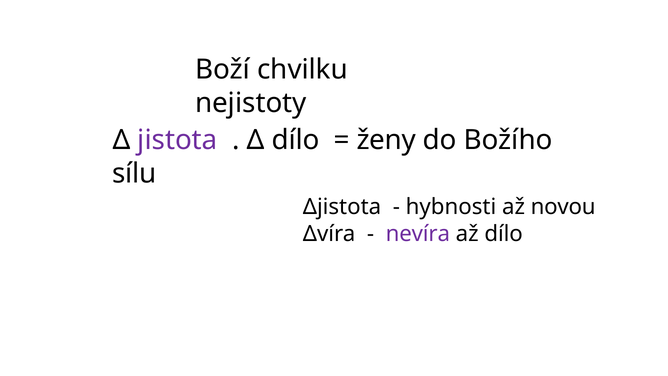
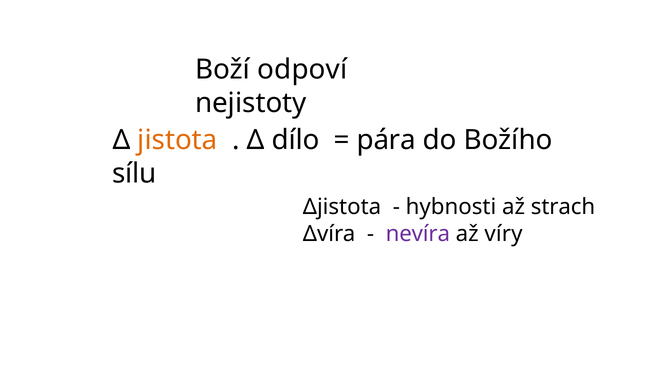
chvilku: chvilku -> odpoví
jistota colour: purple -> orange
ženy: ženy -> pára
novou: novou -> strach
až dílo: dílo -> víry
